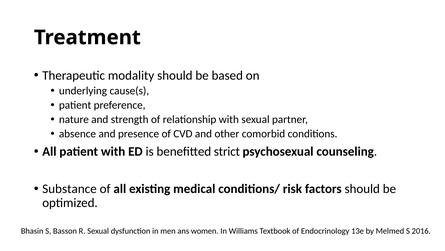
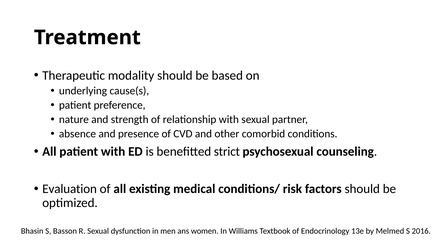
Substance: Substance -> Evaluation
